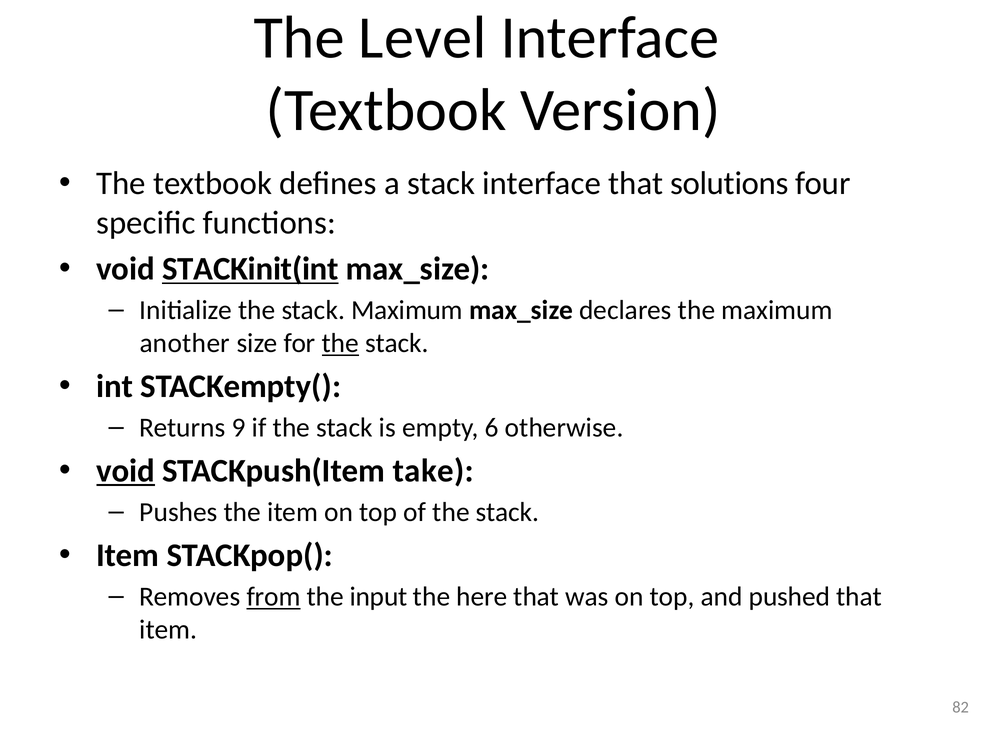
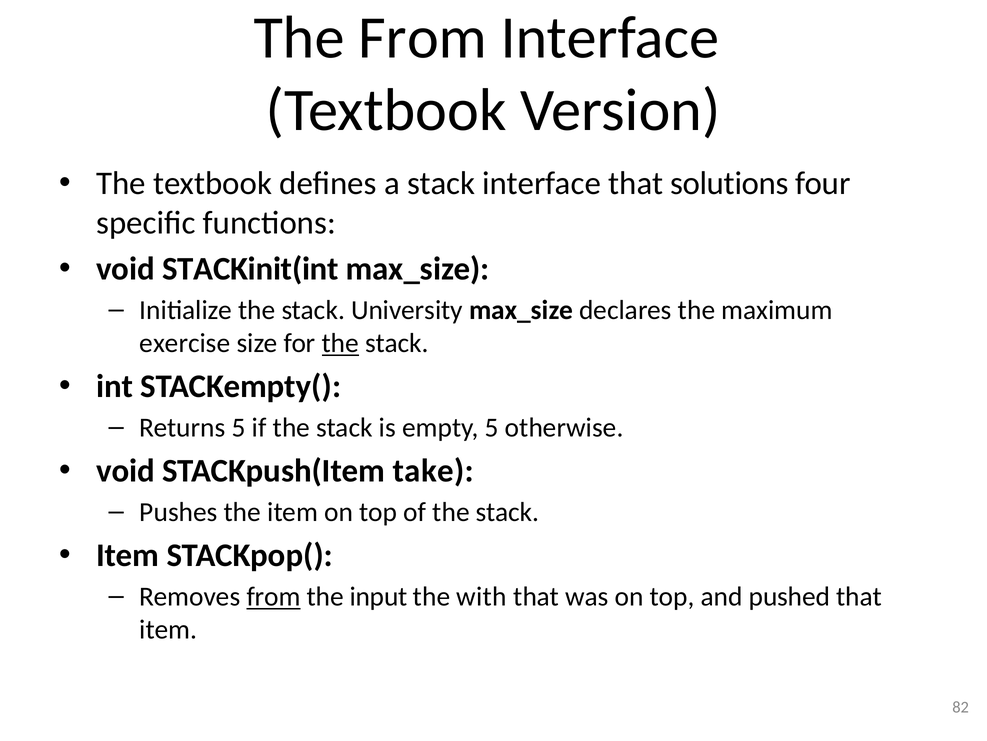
The Level: Level -> From
STACKinit(int underline: present -> none
stack Maximum: Maximum -> University
another: another -> exercise
Returns 9: 9 -> 5
empty 6: 6 -> 5
void at (126, 471) underline: present -> none
here: here -> with
